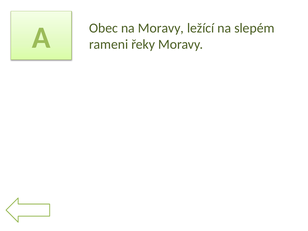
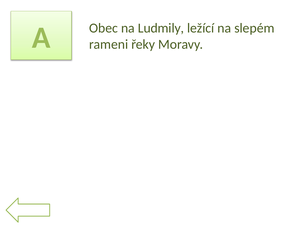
na Moravy: Moravy -> Ludmily
